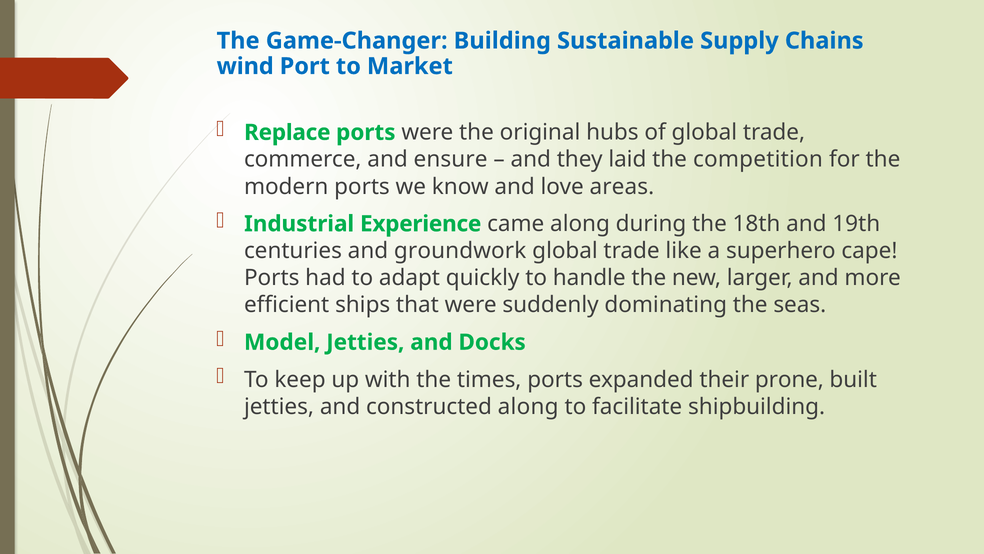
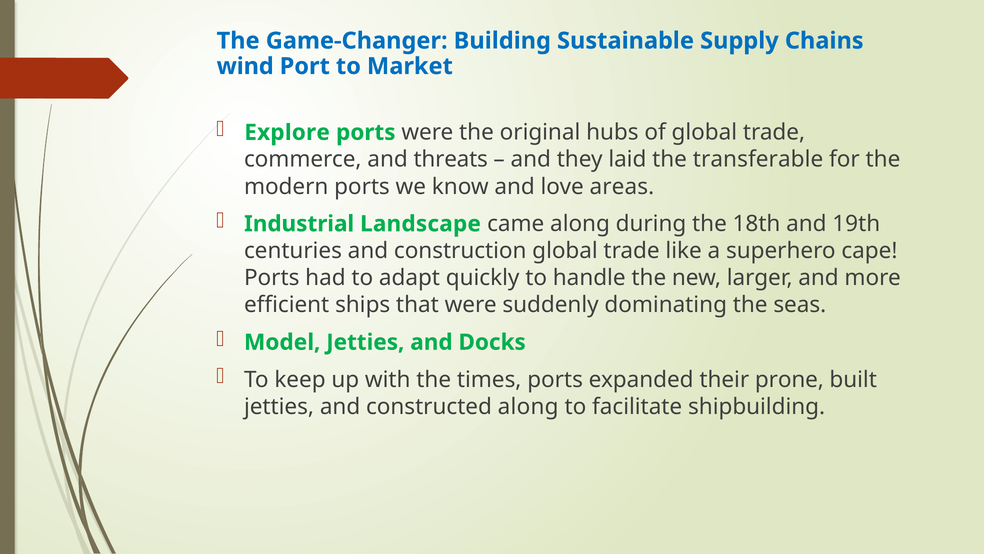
Replace: Replace -> Explore
ensure: ensure -> threats
competition: competition -> transferable
Experience: Experience -> Landscape
groundwork: groundwork -> construction
